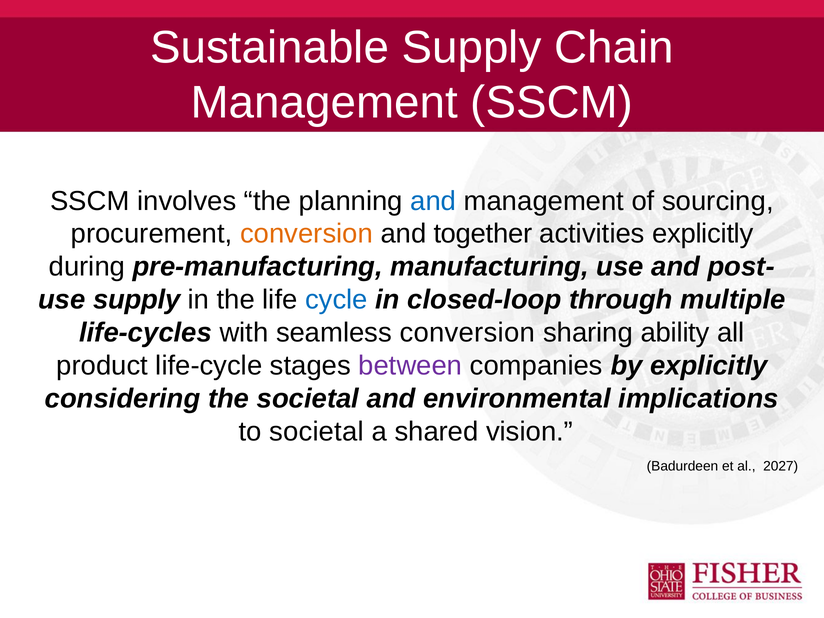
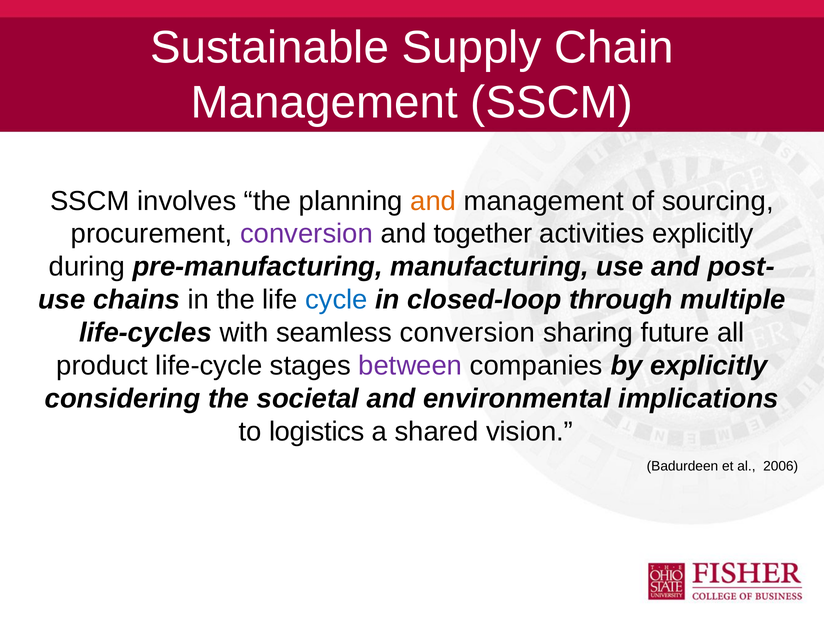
and at (433, 201) colour: blue -> orange
conversion at (306, 234) colour: orange -> purple
use supply: supply -> chains
ability: ability -> future
to societal: societal -> logistics
2027: 2027 -> 2006
